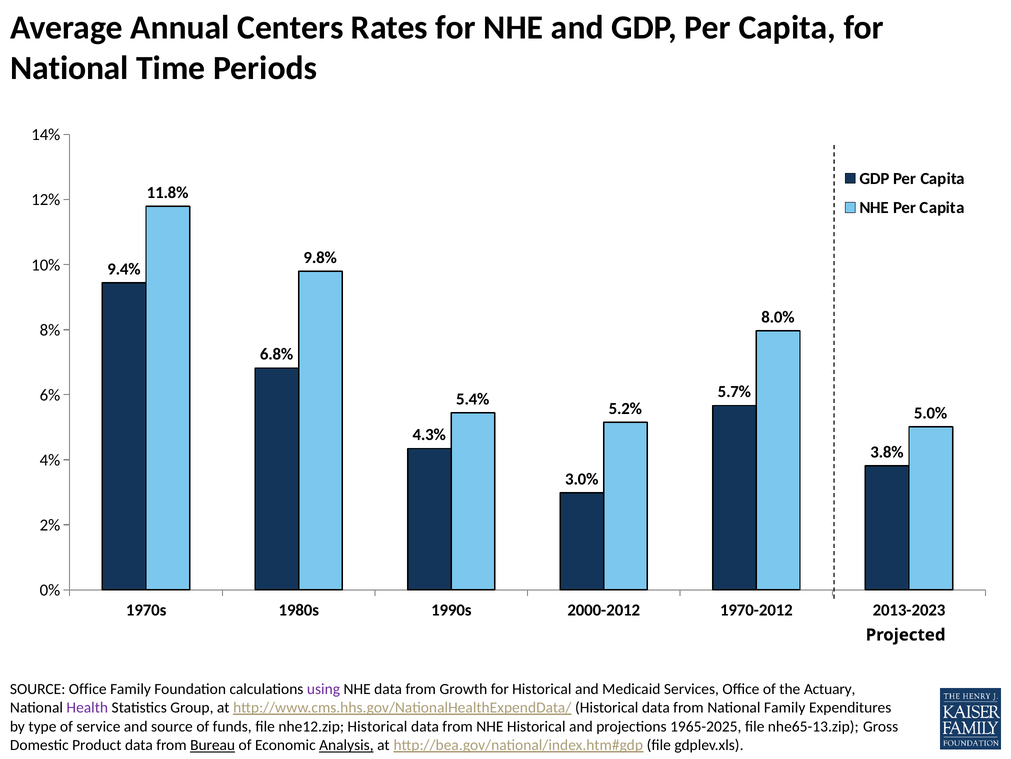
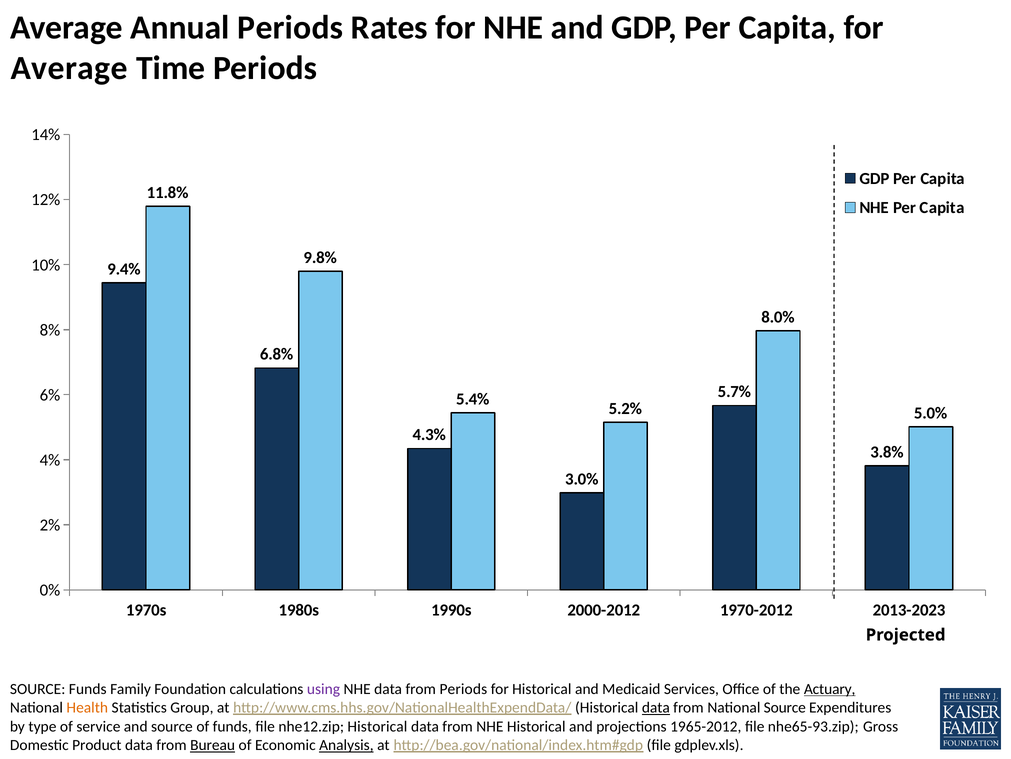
Annual Centers: Centers -> Periods
National at (69, 68): National -> Average
SOURCE Office: Office -> Funds
from Growth: Growth -> Periods
Actuary underline: none -> present
Health colour: purple -> orange
data at (656, 707) underline: none -> present
National Family: Family -> Source
1965-2025: 1965-2025 -> 1965-2012
nhe65-13.zip: nhe65-13.zip -> nhe65-93.zip
